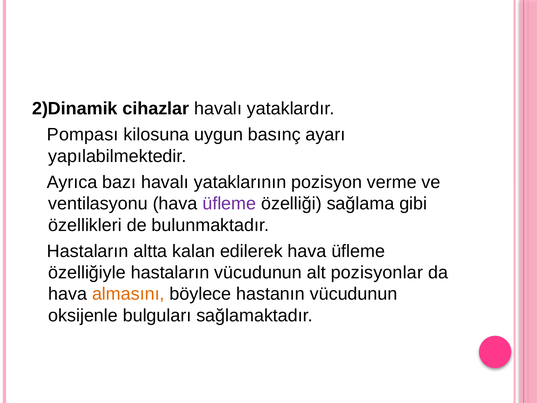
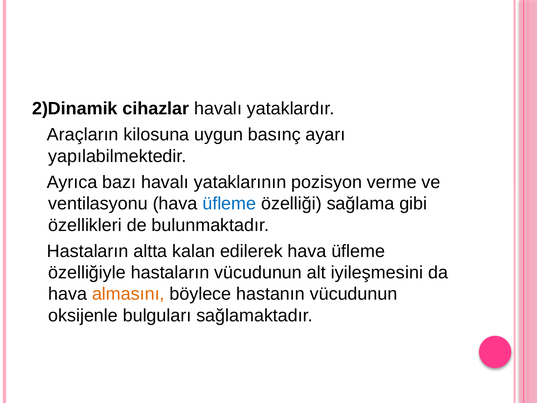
Pompası: Pompası -> Araçların
üfleme at (229, 203) colour: purple -> blue
pozisyonlar: pozisyonlar -> iyileşmesini
